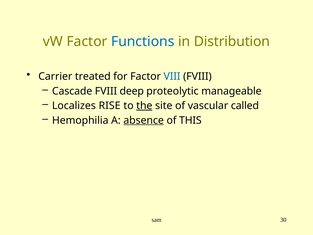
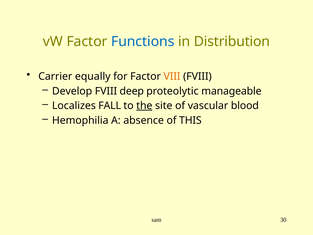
treated: treated -> equally
VIII colour: blue -> orange
Cascade: Cascade -> Develop
RISE: RISE -> FALL
called: called -> blood
absence underline: present -> none
